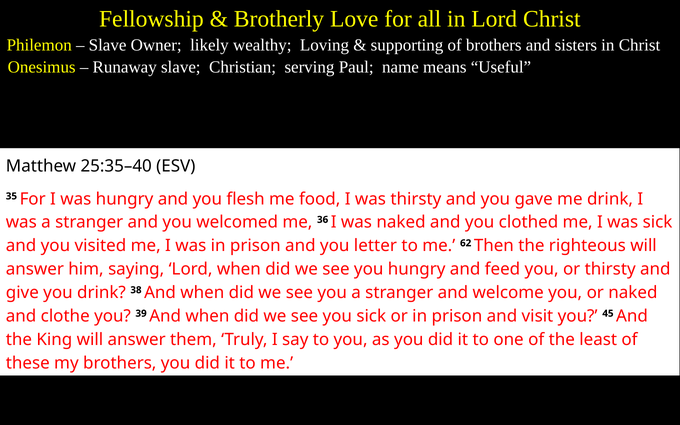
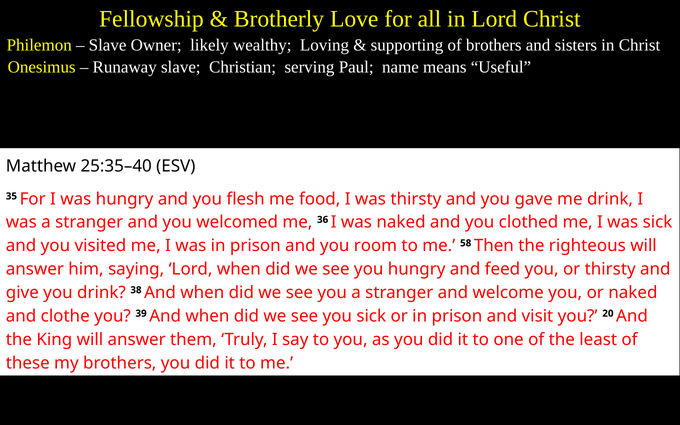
letter: letter -> room
62: 62 -> 58
45: 45 -> 20
